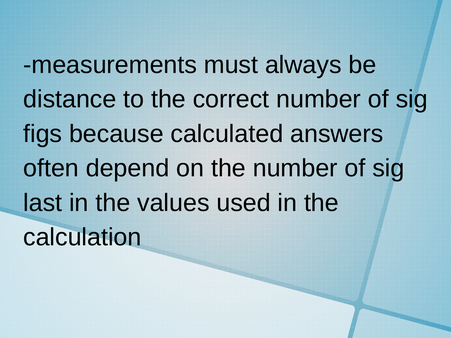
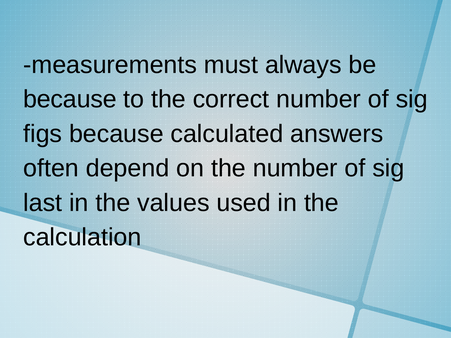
distance at (70, 99): distance -> because
